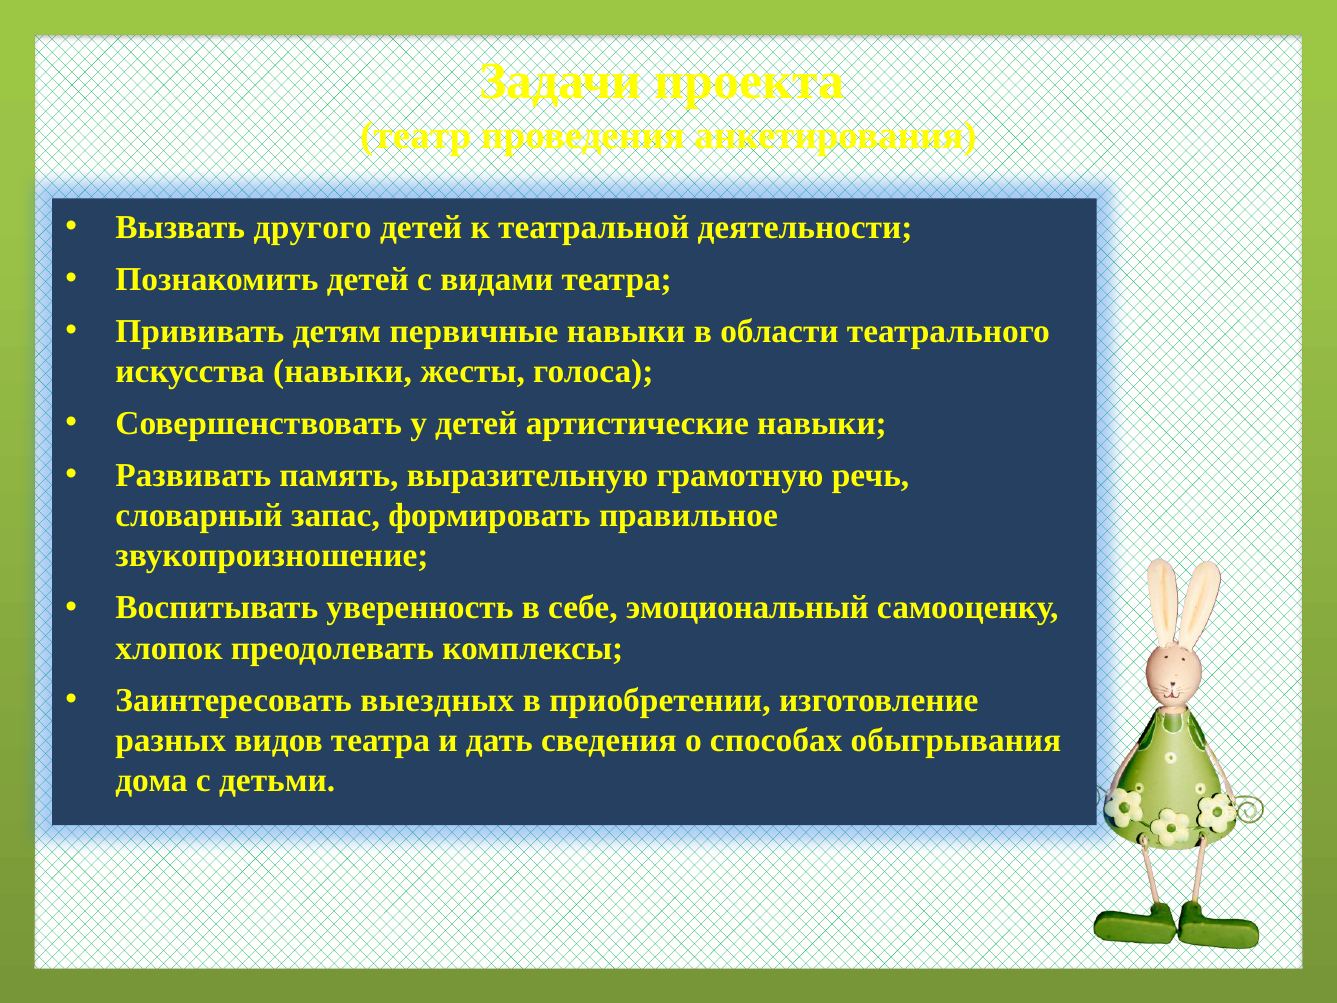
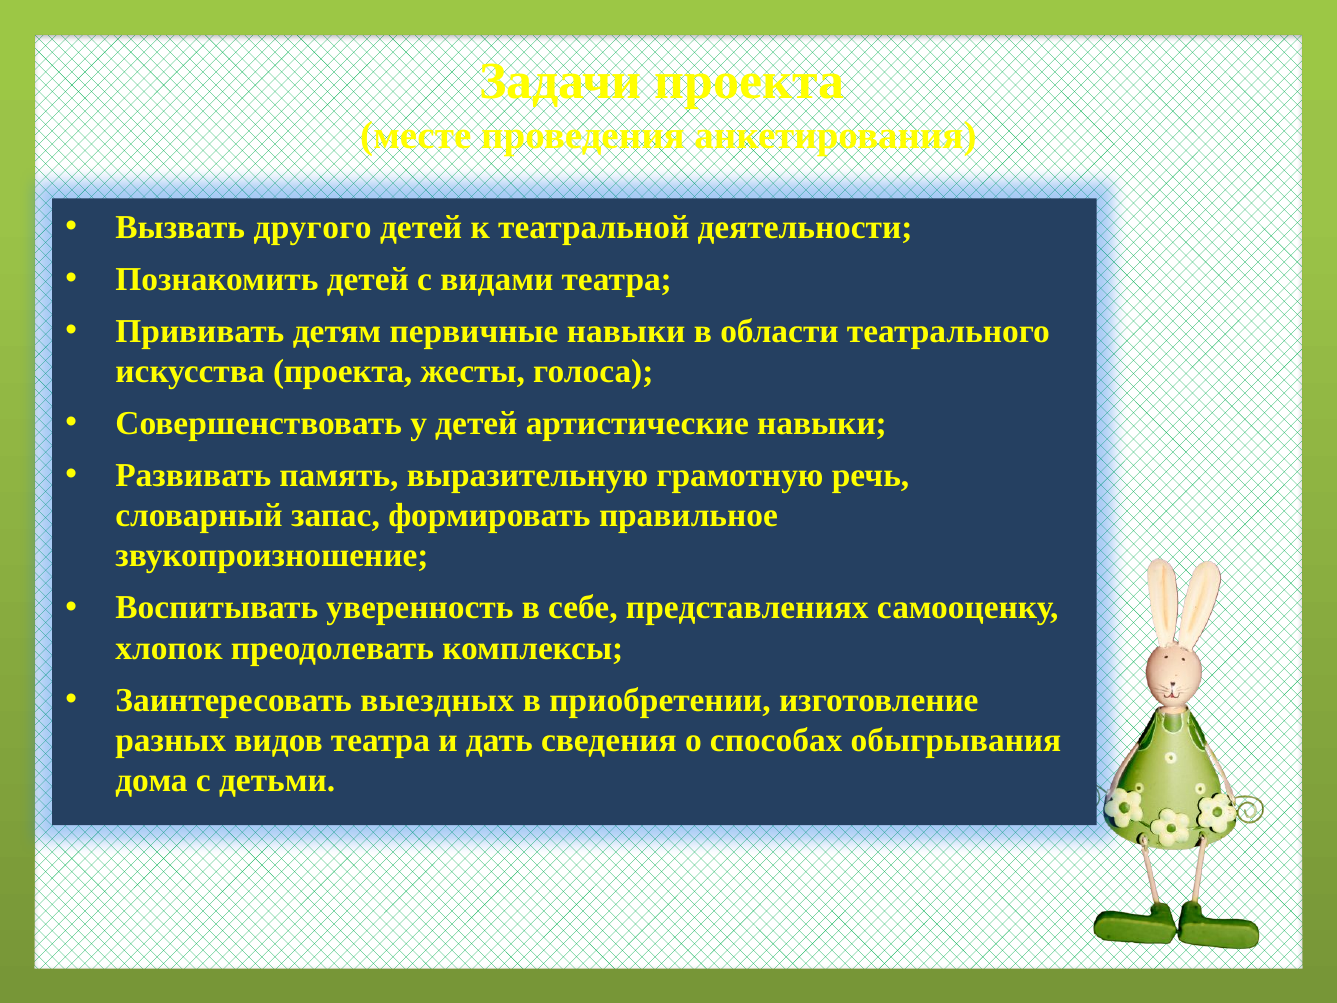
театр: театр -> месте
искусства навыки: навыки -> проекта
эмоциональный: эмоциональный -> представлениях
